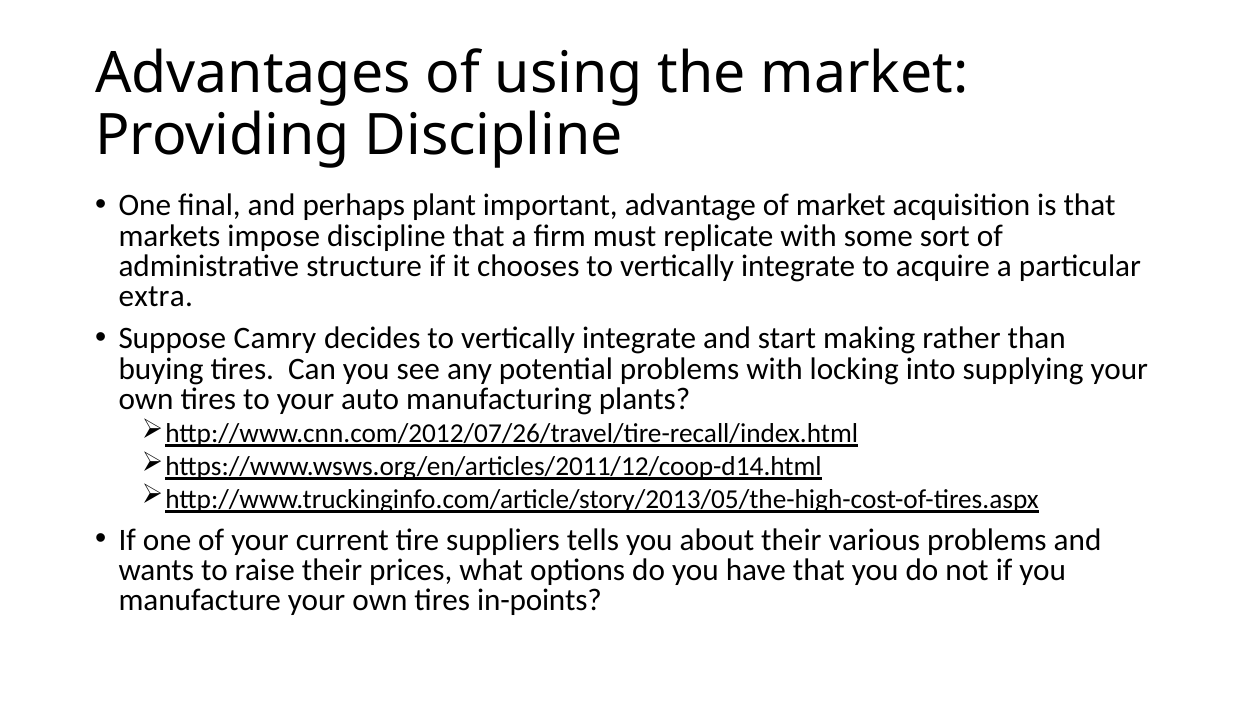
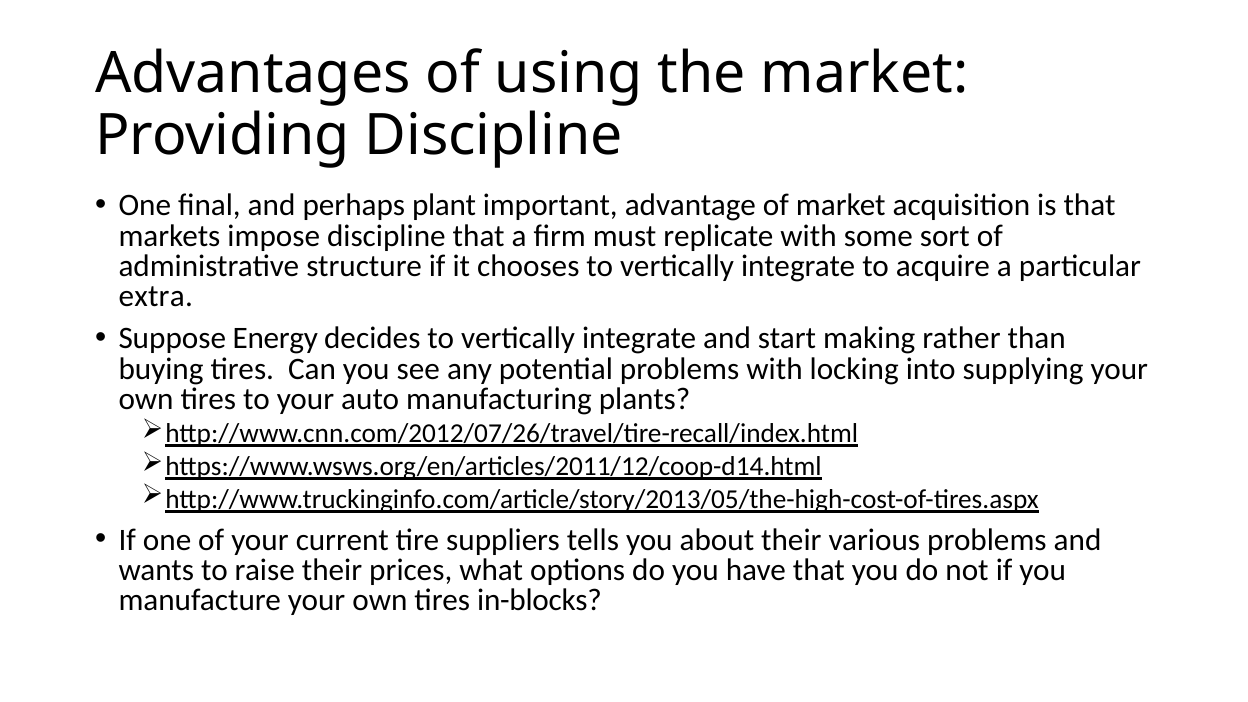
Camry: Camry -> Energy
in-points: in-points -> in-blocks
